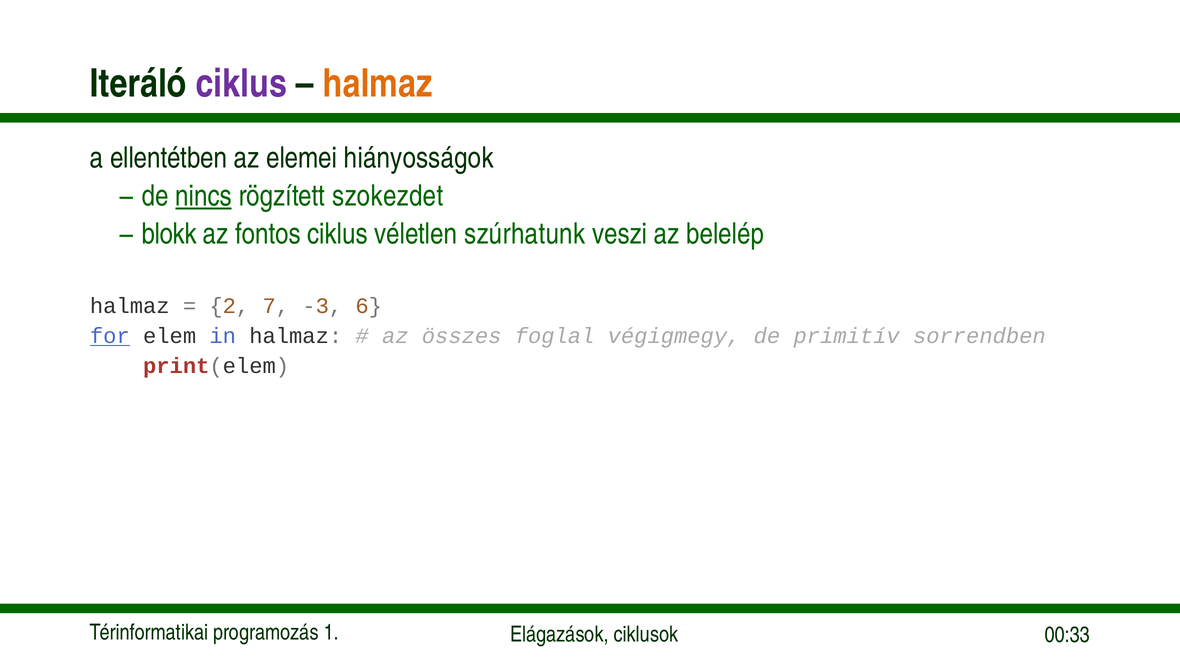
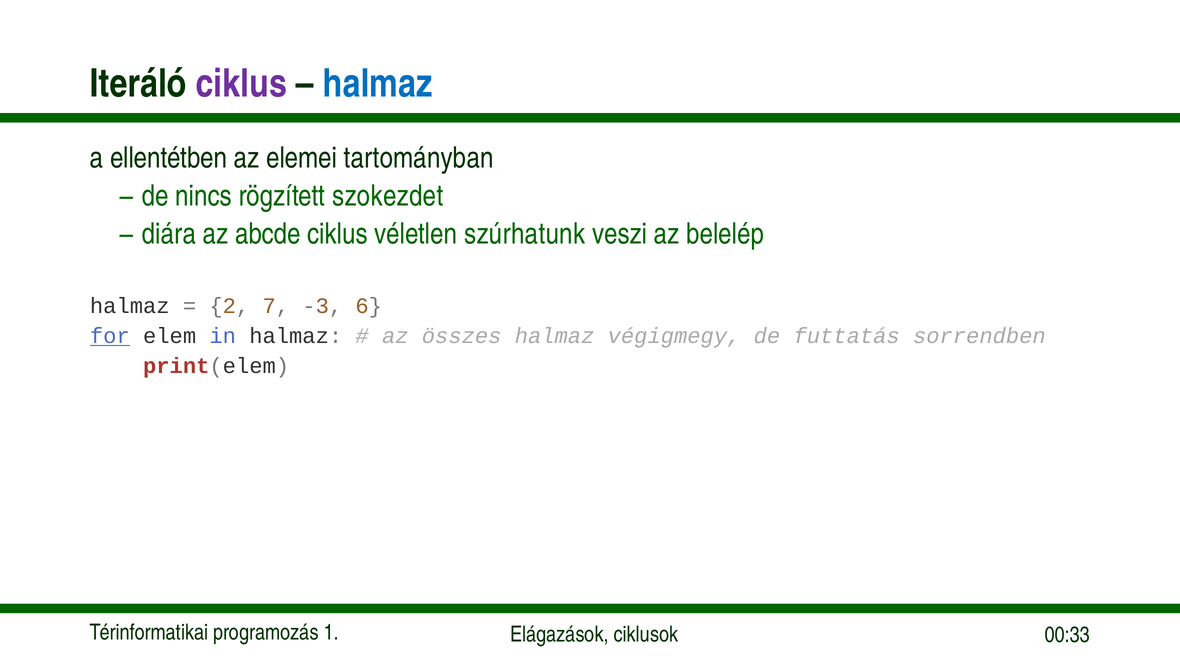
halmaz at (378, 84) colour: orange -> blue
hiányosságok: hiányosságok -> tartományban
nincs underline: present -> none
blokk: blokk -> diára
fontos: fontos -> abcde
összes foglal: foglal -> halmaz
primitív: primitív -> futtatás
